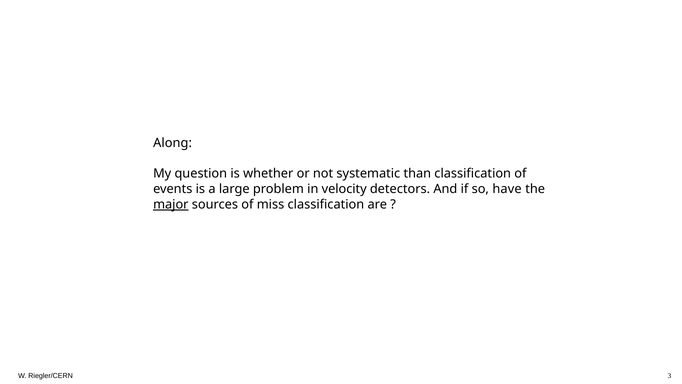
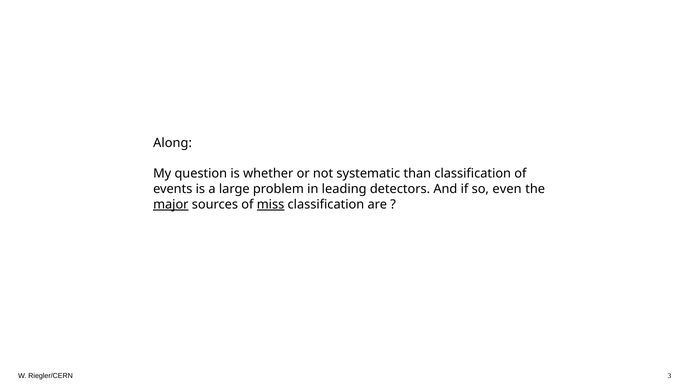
velocity: velocity -> leading
have: have -> even
miss underline: none -> present
